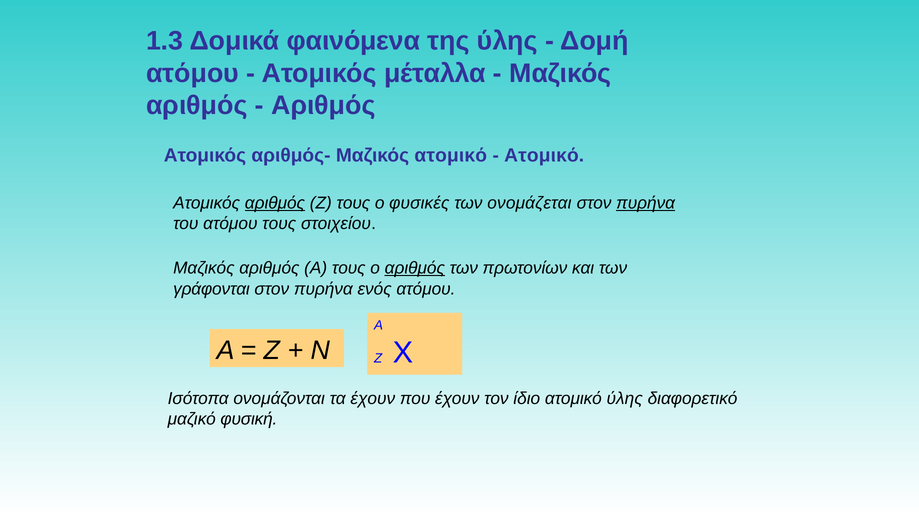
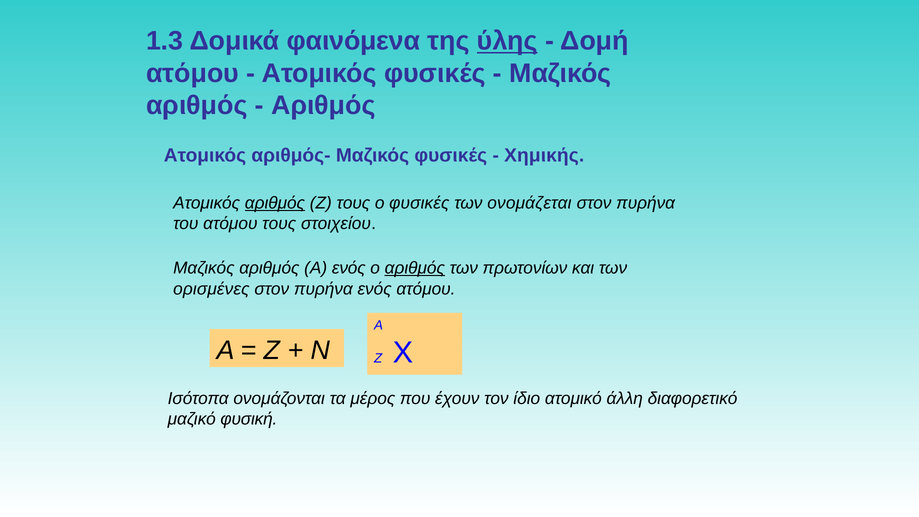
ύλης at (507, 41) underline: none -> present
Ατομικός μέταλλα: μέταλλα -> φυσικές
Μαζικός ατομικό: ατομικό -> φυσικές
Ατομικό at (544, 155): Ατομικό -> Χημικής
πυρήνα at (646, 203) underline: present -> none
Α τους: τους -> ενός
γράφονται: γράφονται -> ορισμένες
τα έχουν: έχουν -> μέρος
ατομικό ύλης: ύλης -> άλλη
